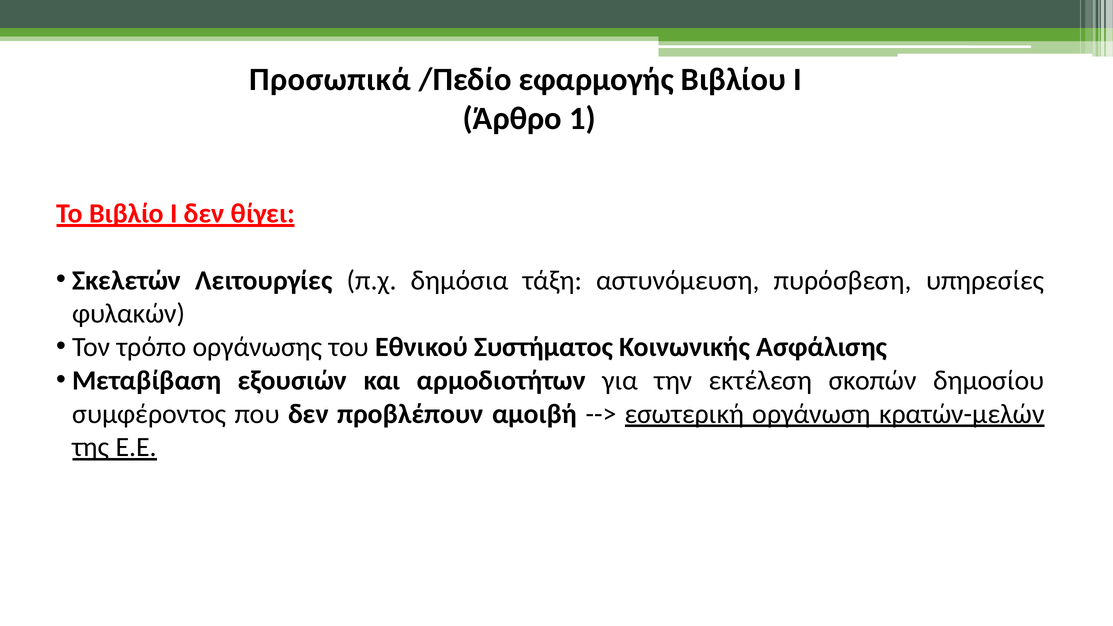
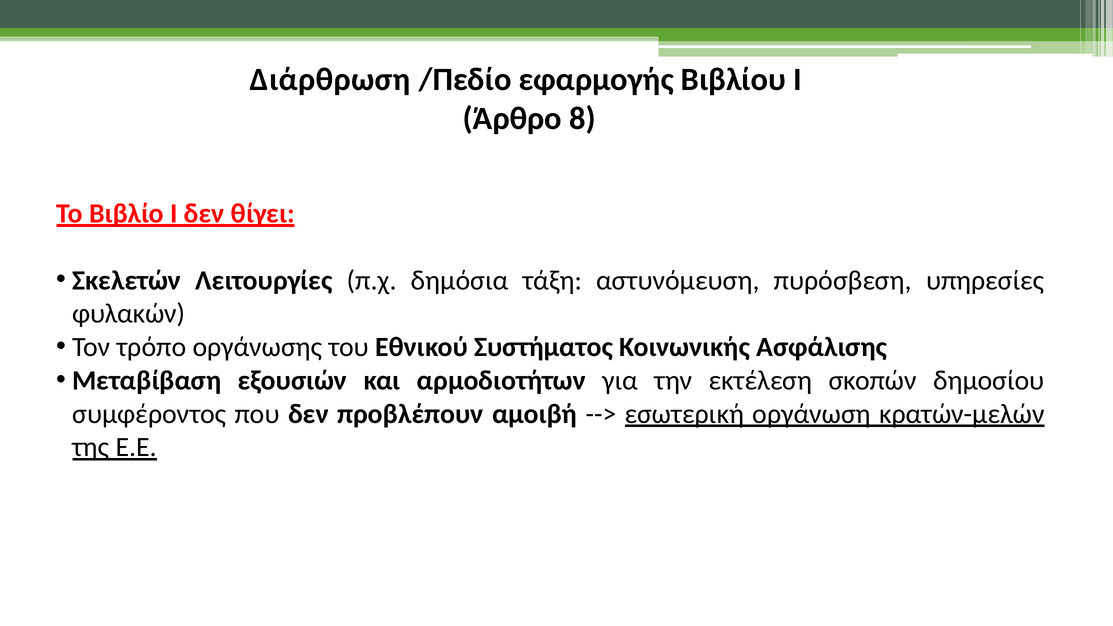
Προσωπικά: Προσωπικά -> Διάρθρωση
1: 1 -> 8
